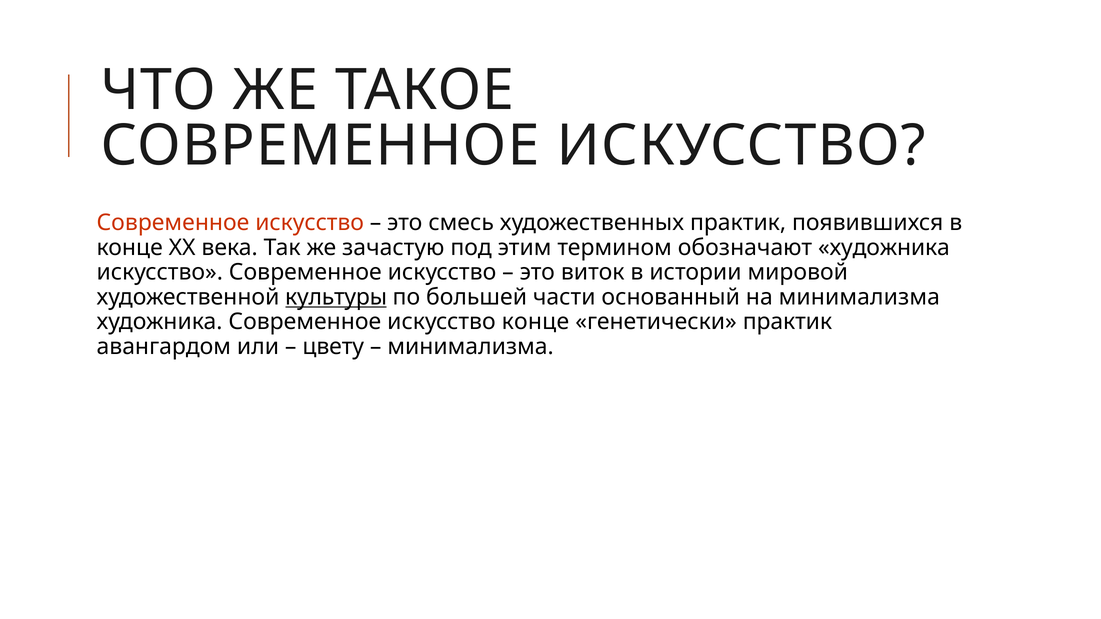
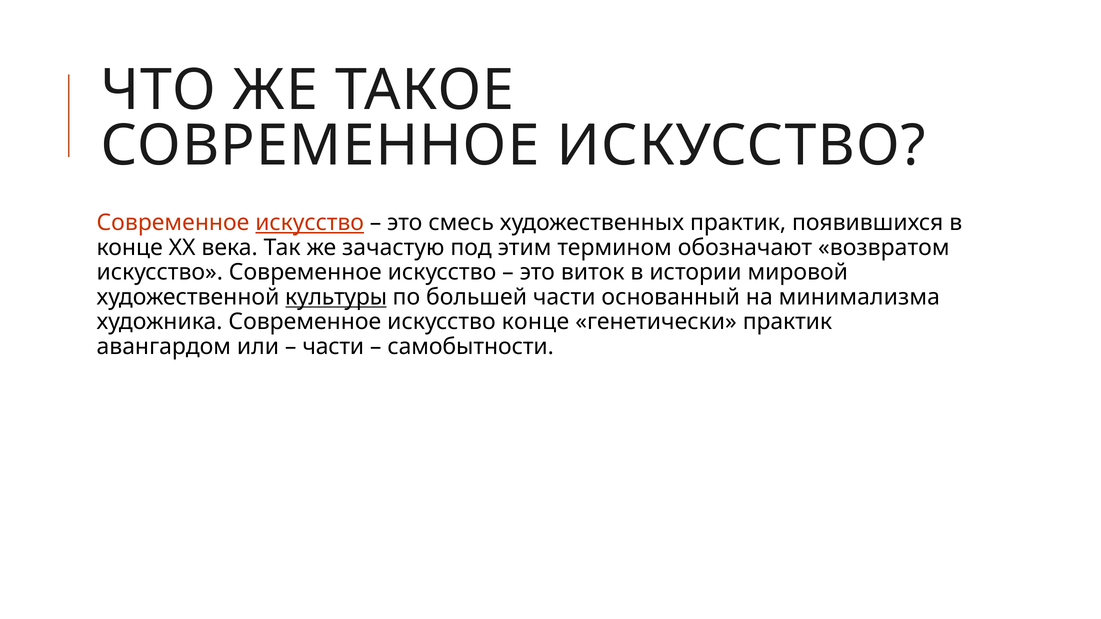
искусство at (310, 223) underline: none -> present
обозначают художника: художника -> возвратом
цвету at (333, 347): цвету -> части
минимализма at (471, 347): минимализма -> самобытности
